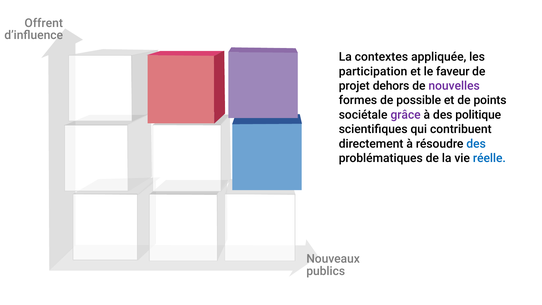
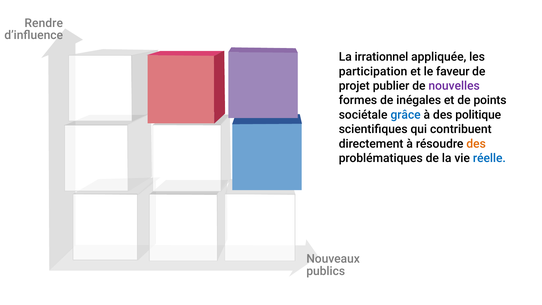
Offrent: Offrent -> Rendre
contextes: contextes -> irrationnel
dehors: dehors -> publier
possible: possible -> inégales
grâce colour: purple -> blue
des at (476, 144) colour: blue -> orange
